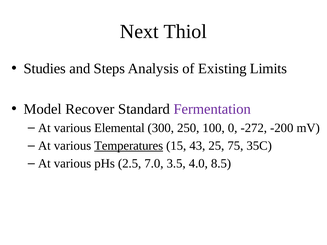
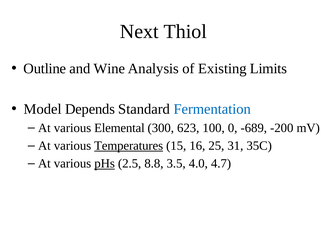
Studies: Studies -> Outline
Steps: Steps -> Wine
Recover: Recover -> Depends
Fermentation colour: purple -> blue
250: 250 -> 623
-272: -272 -> -689
43: 43 -> 16
75: 75 -> 31
pHs underline: none -> present
7.0: 7.0 -> 8.8
8.5: 8.5 -> 4.7
